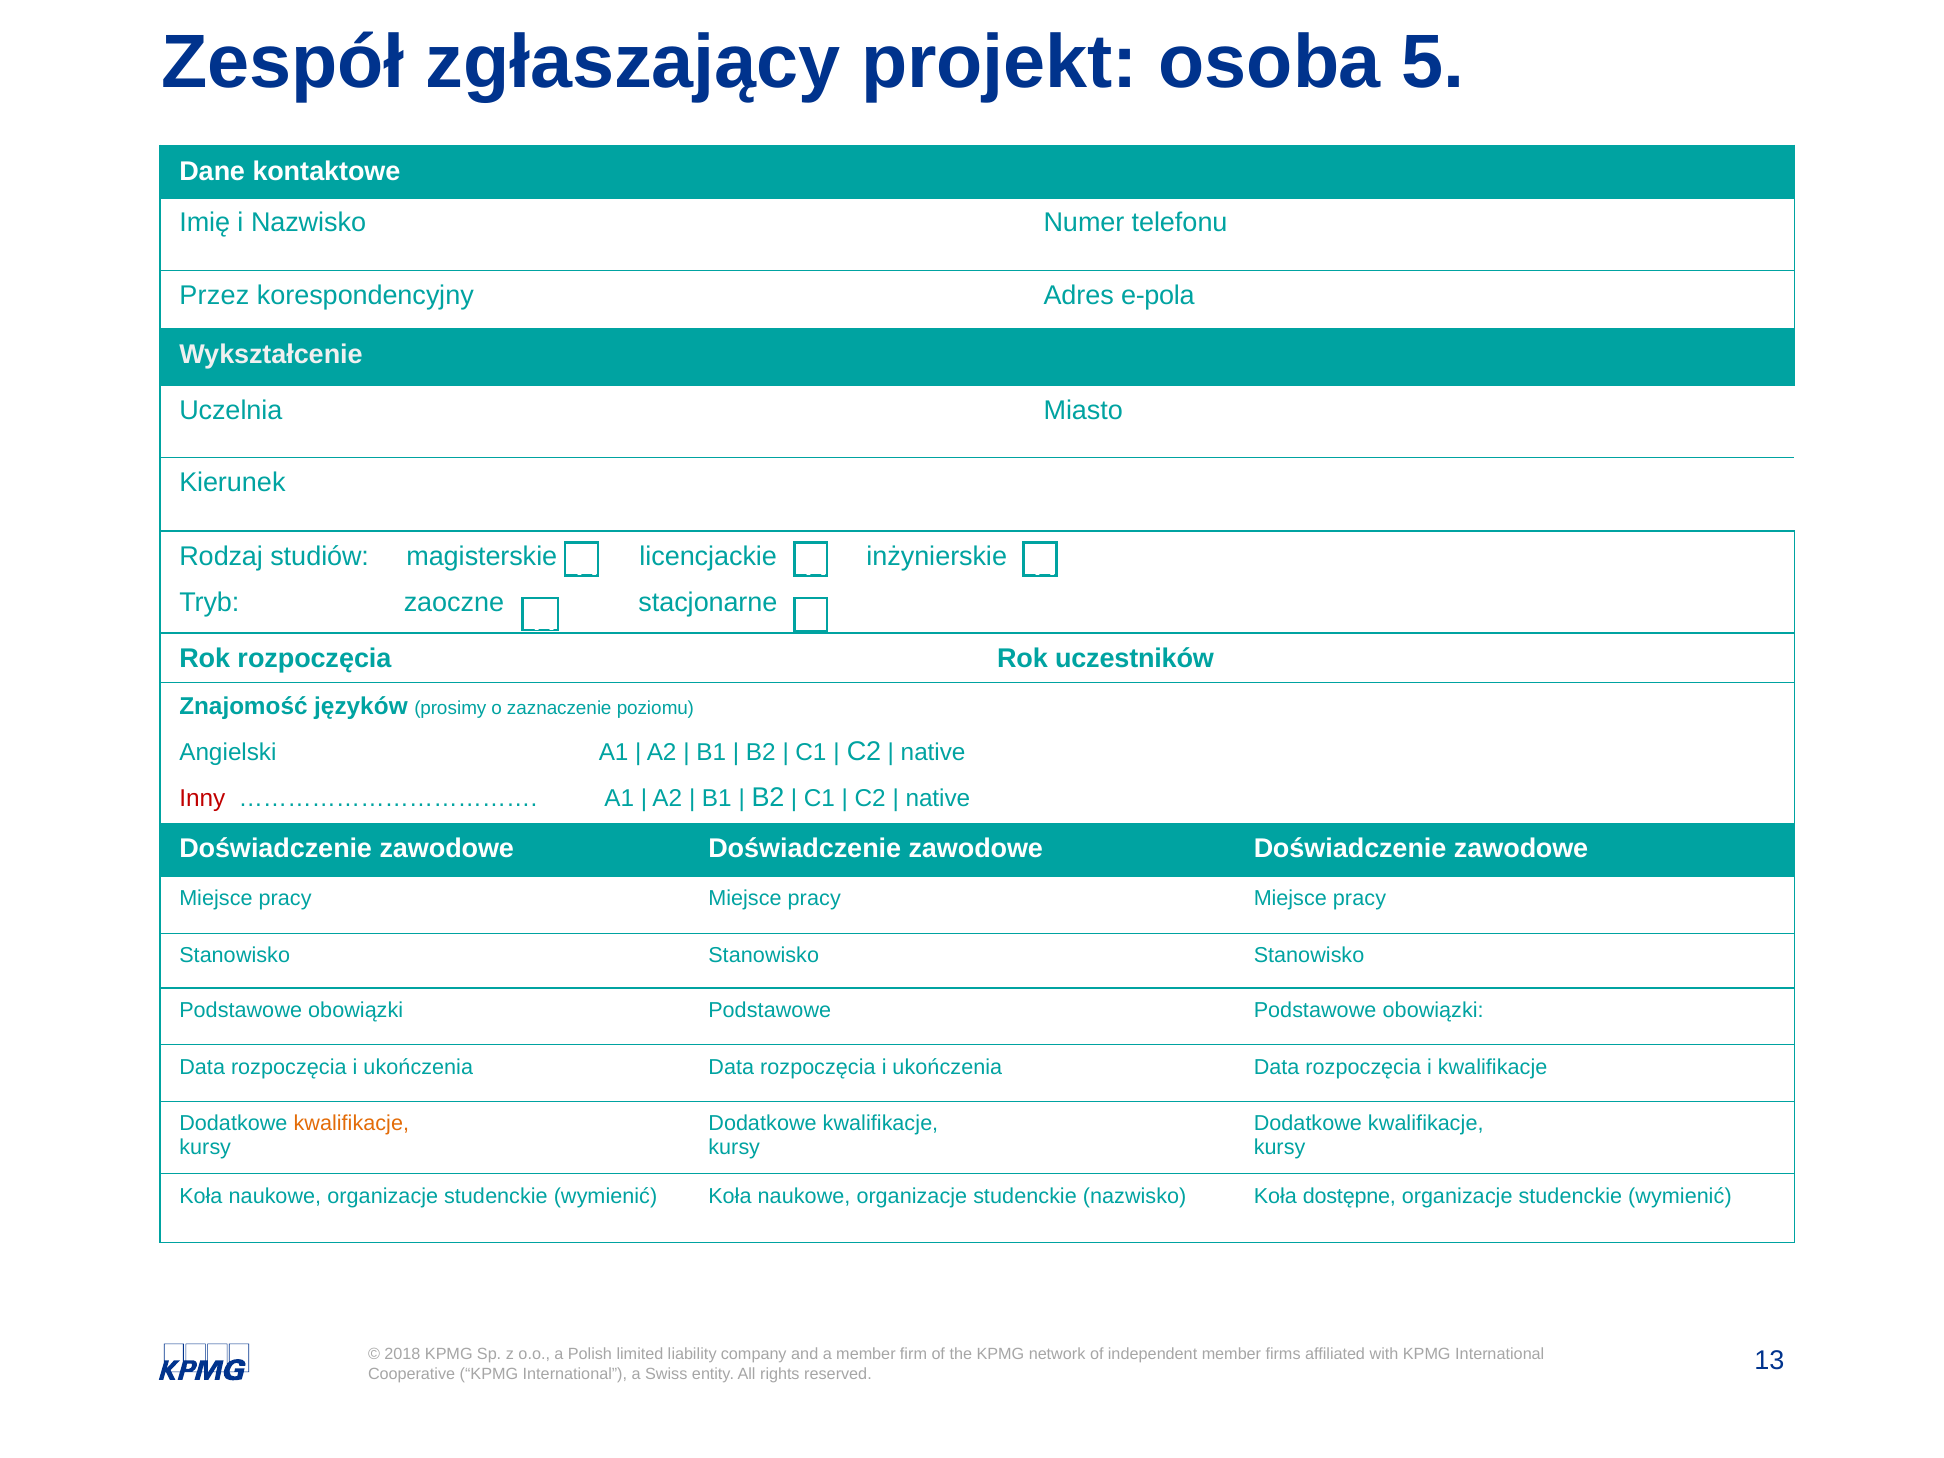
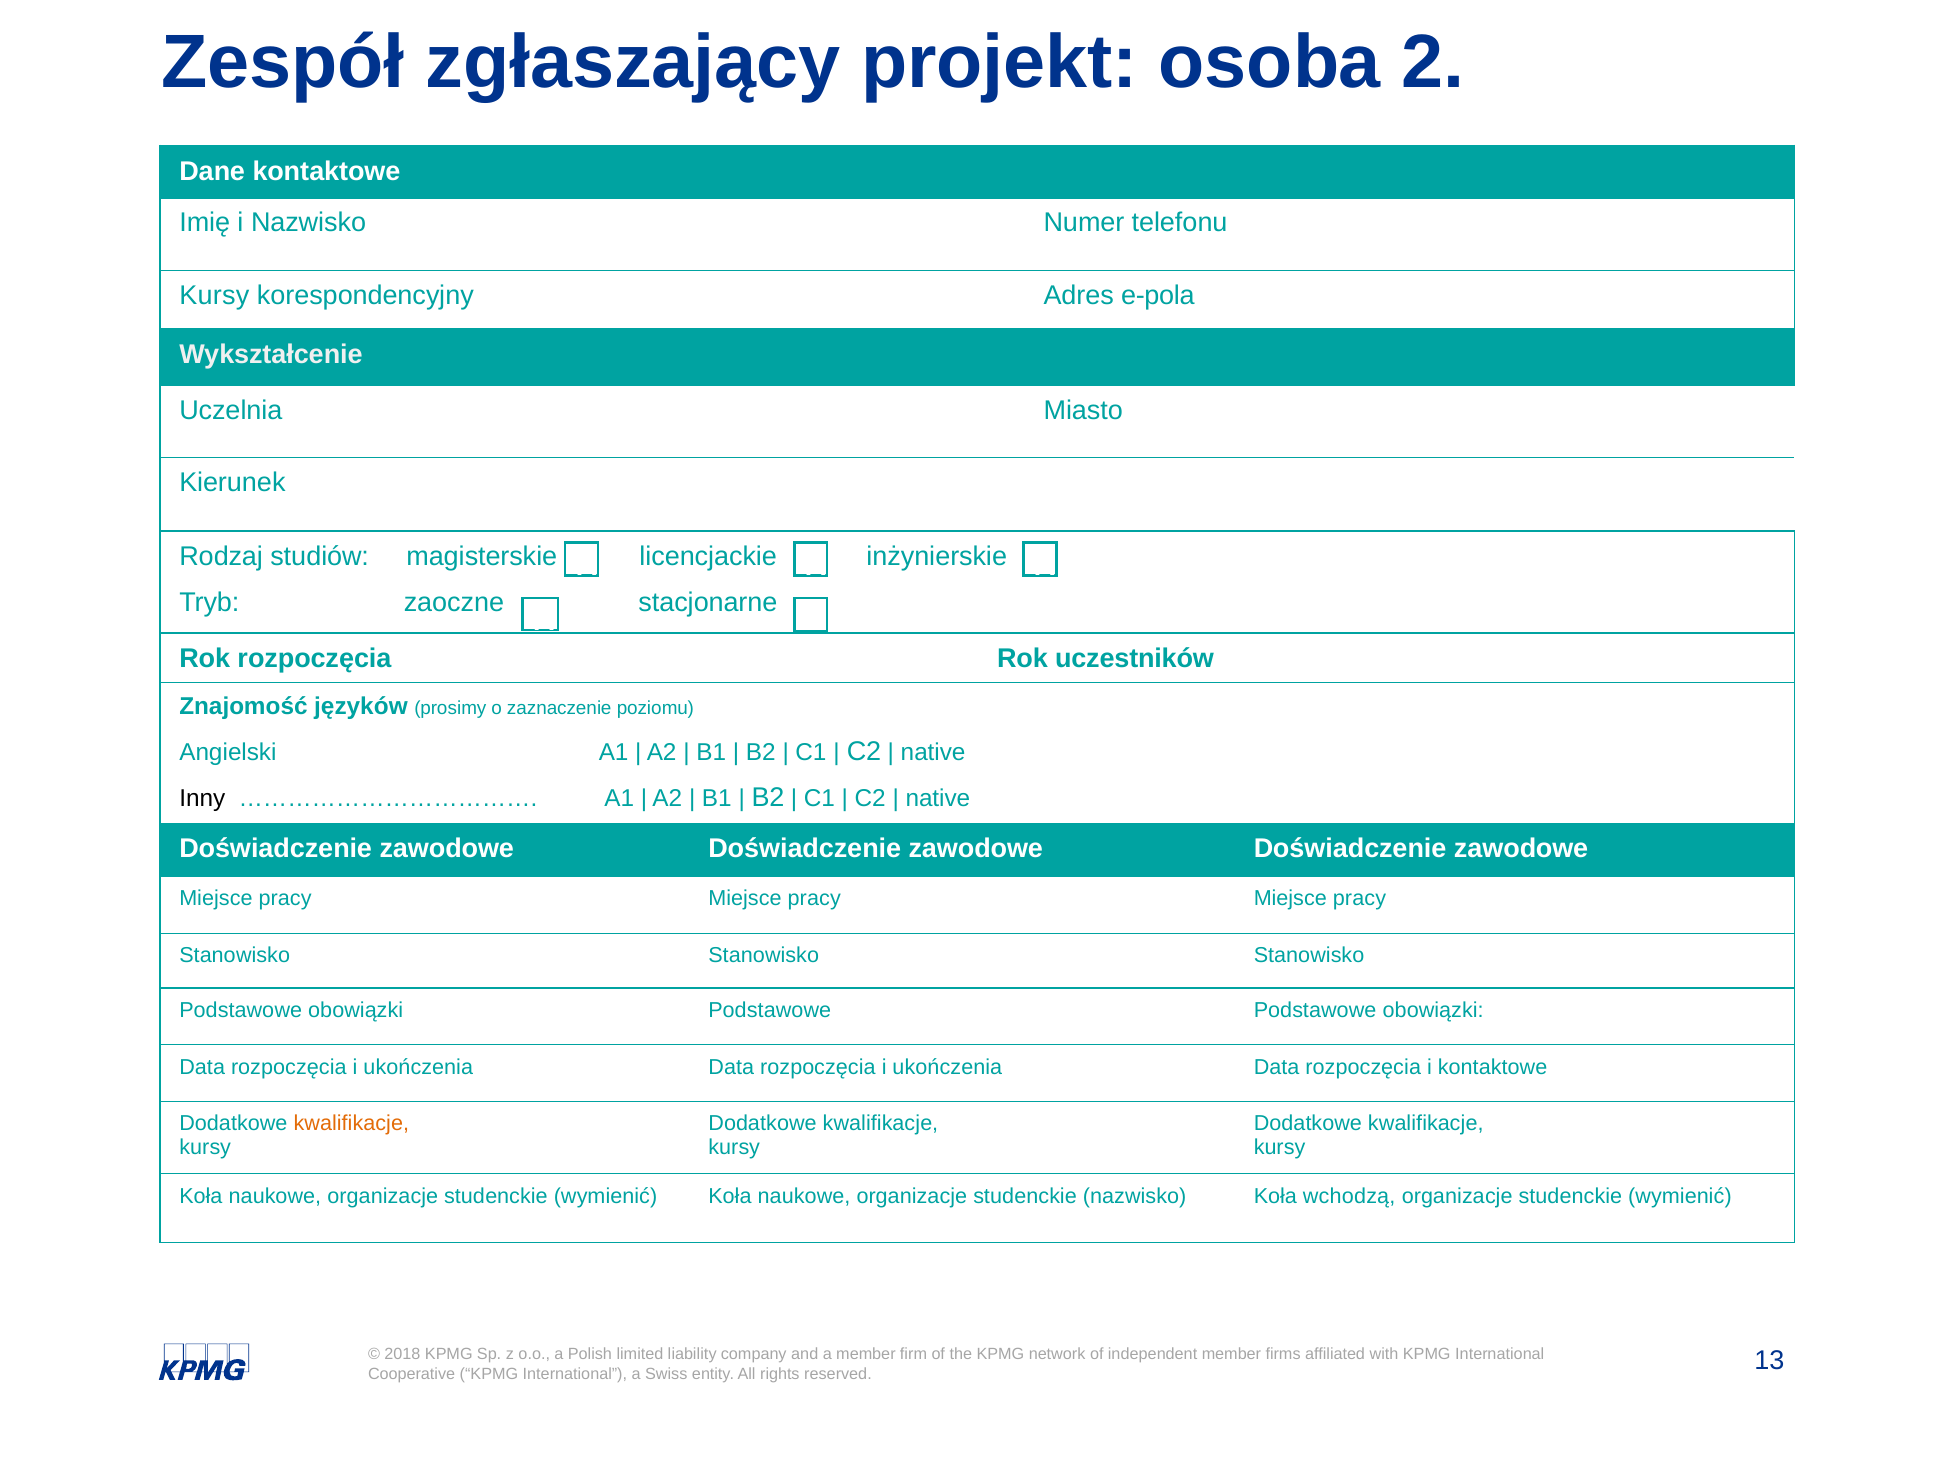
5: 5 -> 2
Przez at (214, 296): Przez -> Kursy
Inny colour: red -> black
i kwalifikacje: kwalifikacje -> kontaktowe
dostępne: dostępne -> wchodzą
